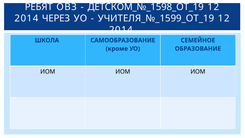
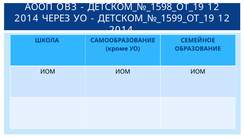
РЕБЯТ: РЕБЯТ -> АООП
УЧИТЕЛЯ_№_1599_OT_19: УЧИТЕЛЯ_№_1599_OT_19 -> ДЕТСКОМ_№_1599_OT_19
